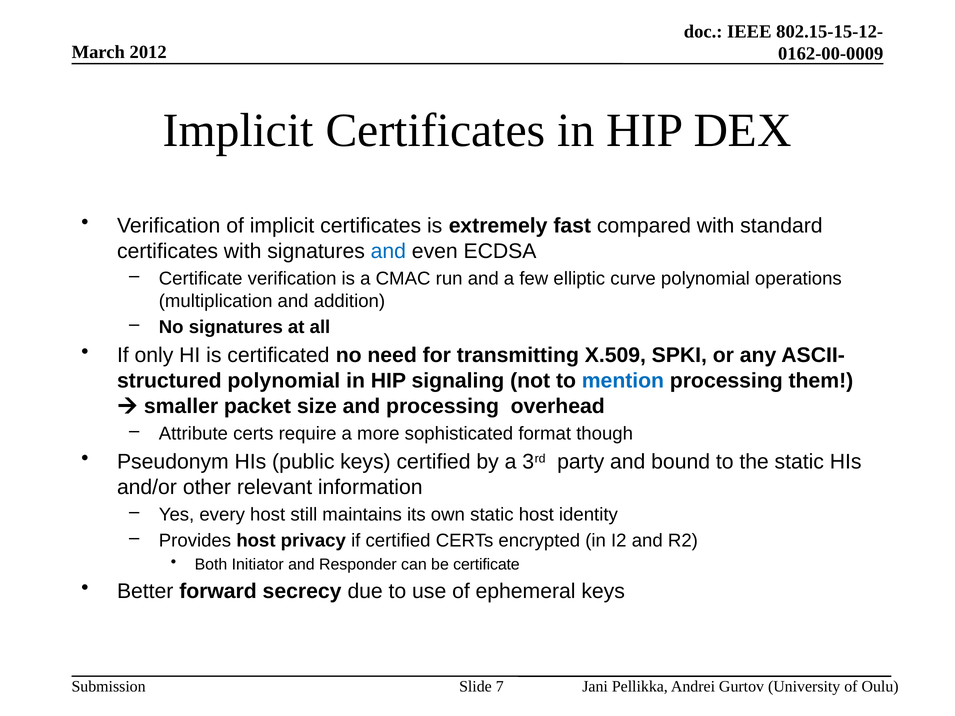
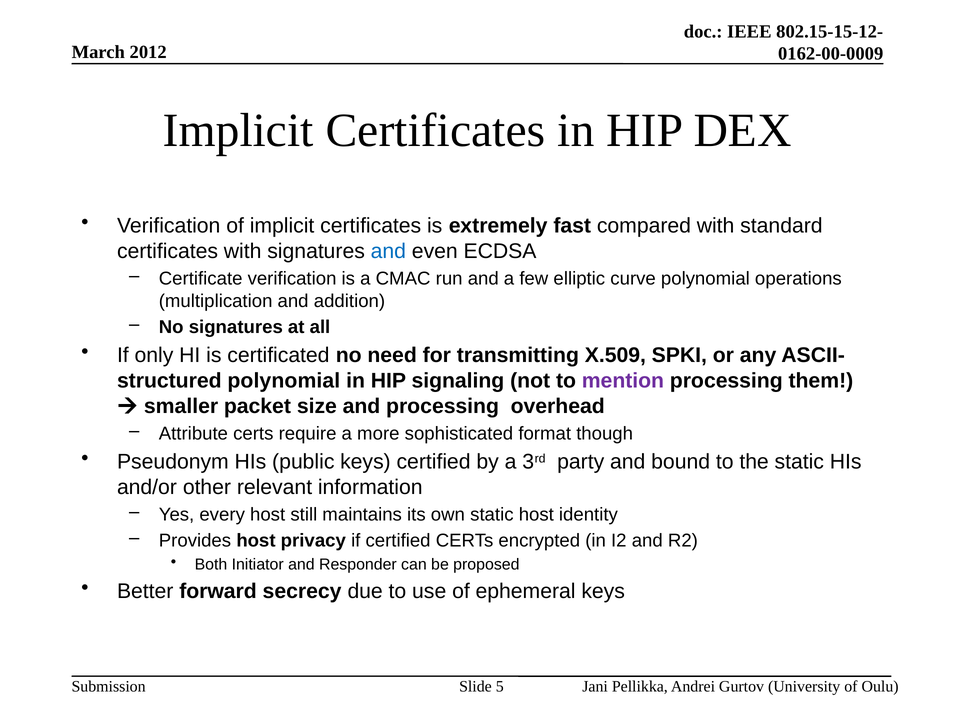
mention colour: blue -> purple
be certificate: certificate -> proposed
7: 7 -> 5
